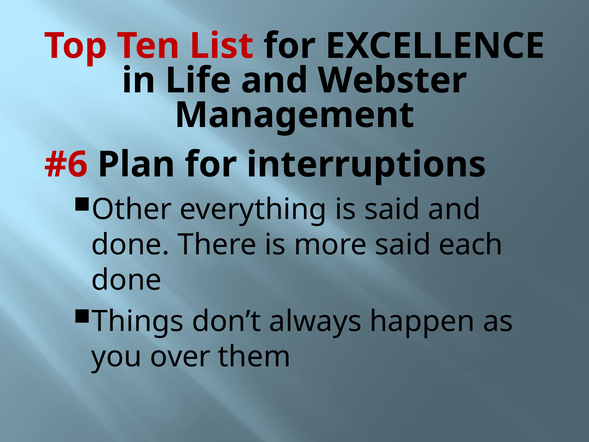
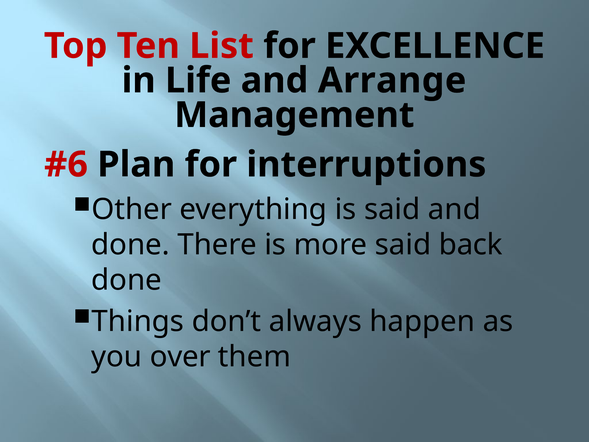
Webster: Webster -> Arrange
each: each -> back
